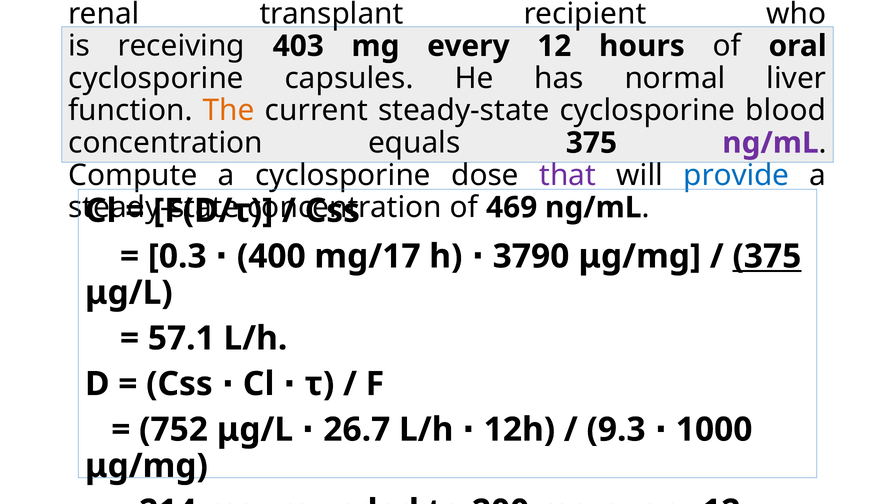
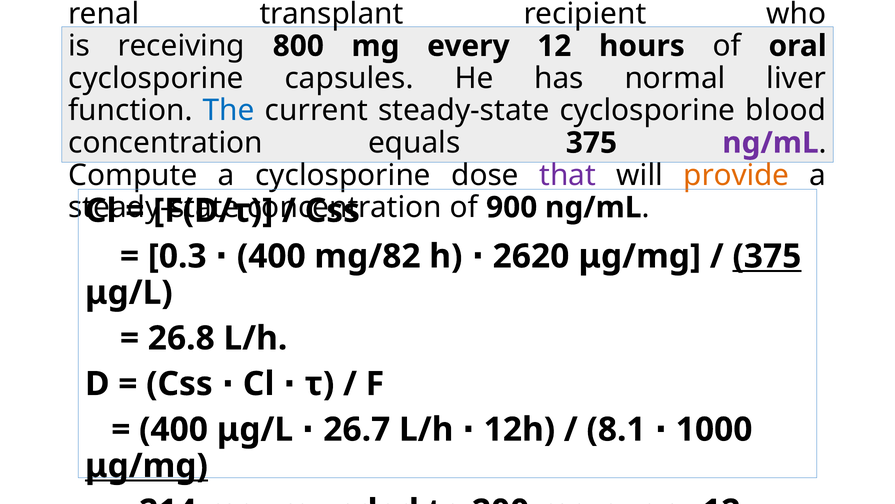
403: 403 -> 800
The colour: orange -> blue
provide colour: blue -> orange
469: 469 -> 900
mg/17: mg/17 -> mg/82
3790: 3790 -> 2620
57.1: 57.1 -> 26.8
752 at (174, 429): 752 -> 400
9.3: 9.3 -> 8.1
μg/mg at (146, 465) underline: none -> present
